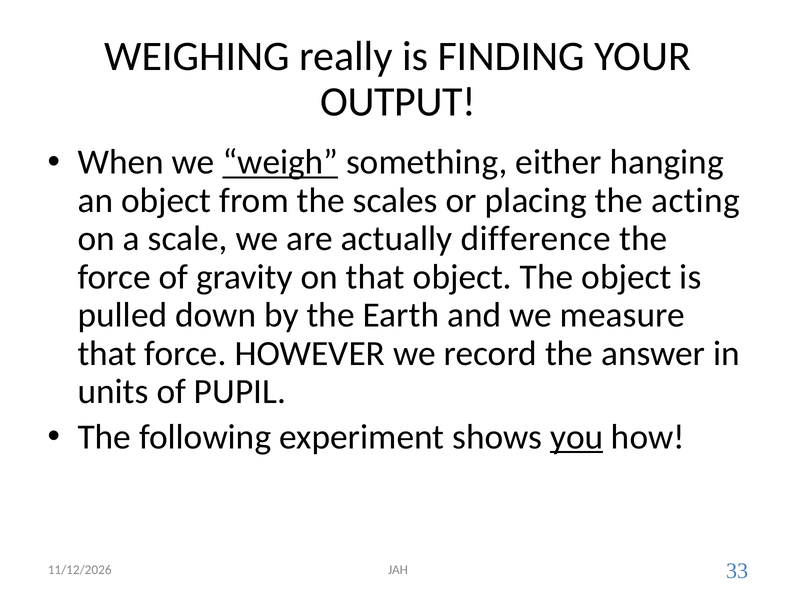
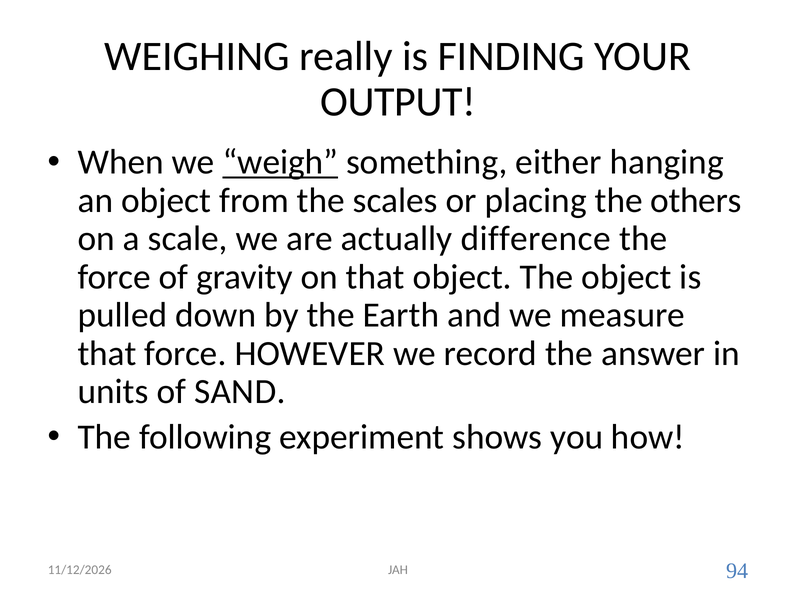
acting: acting -> others
PUPIL: PUPIL -> SAND
you underline: present -> none
33: 33 -> 94
